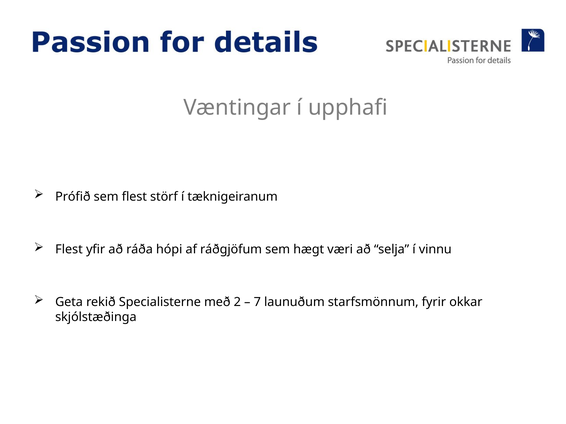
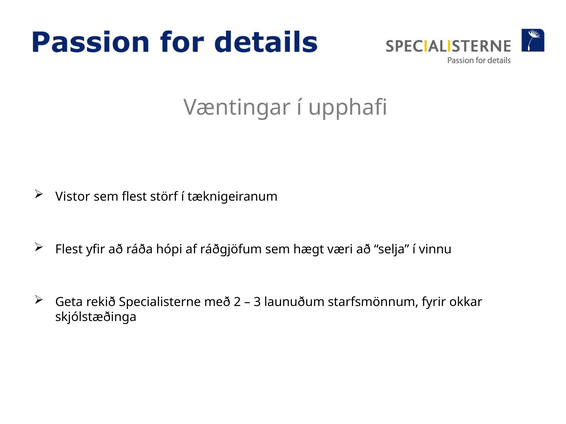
Prófið: Prófið -> Vistor
7: 7 -> 3
